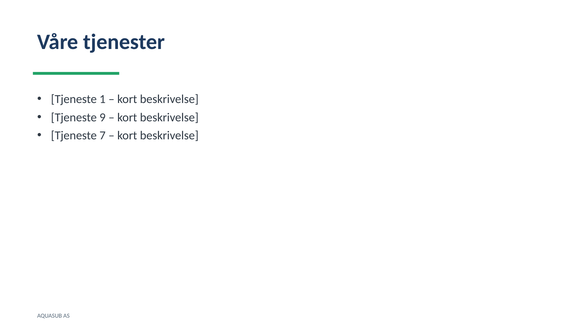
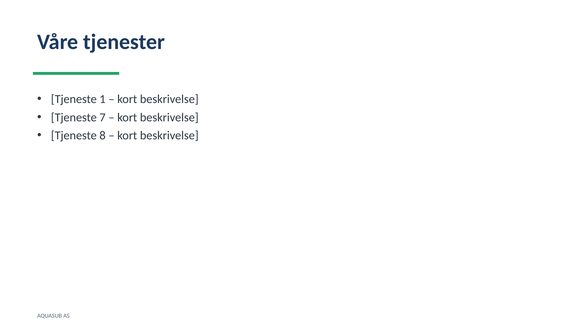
9: 9 -> 7
7: 7 -> 8
